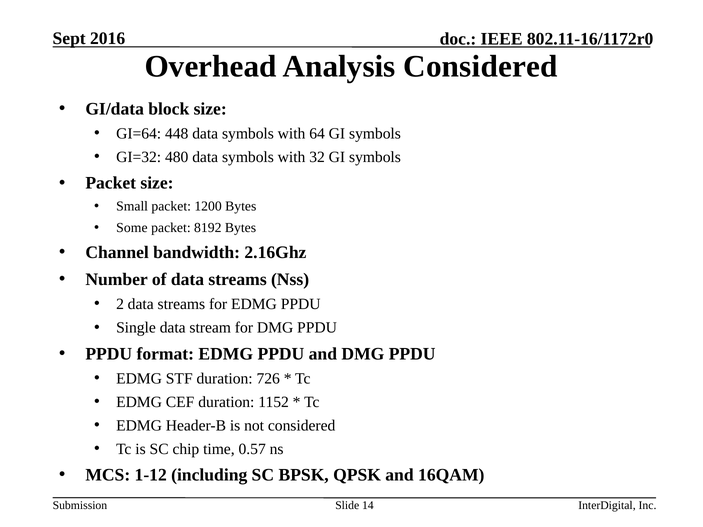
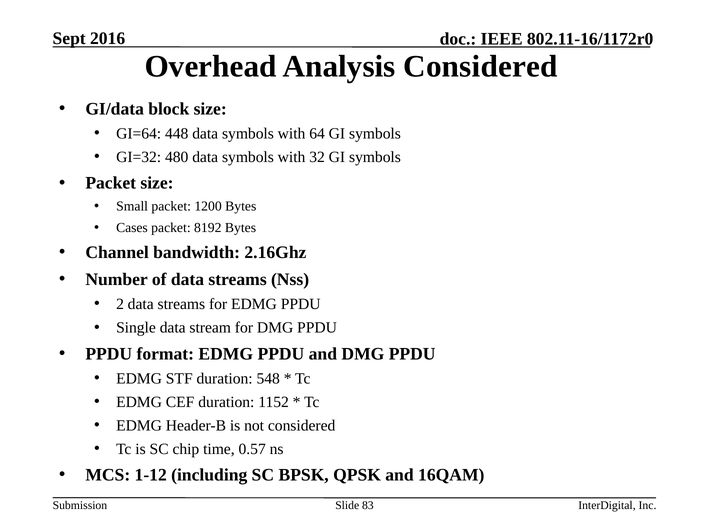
Some: Some -> Cases
726: 726 -> 548
14: 14 -> 83
